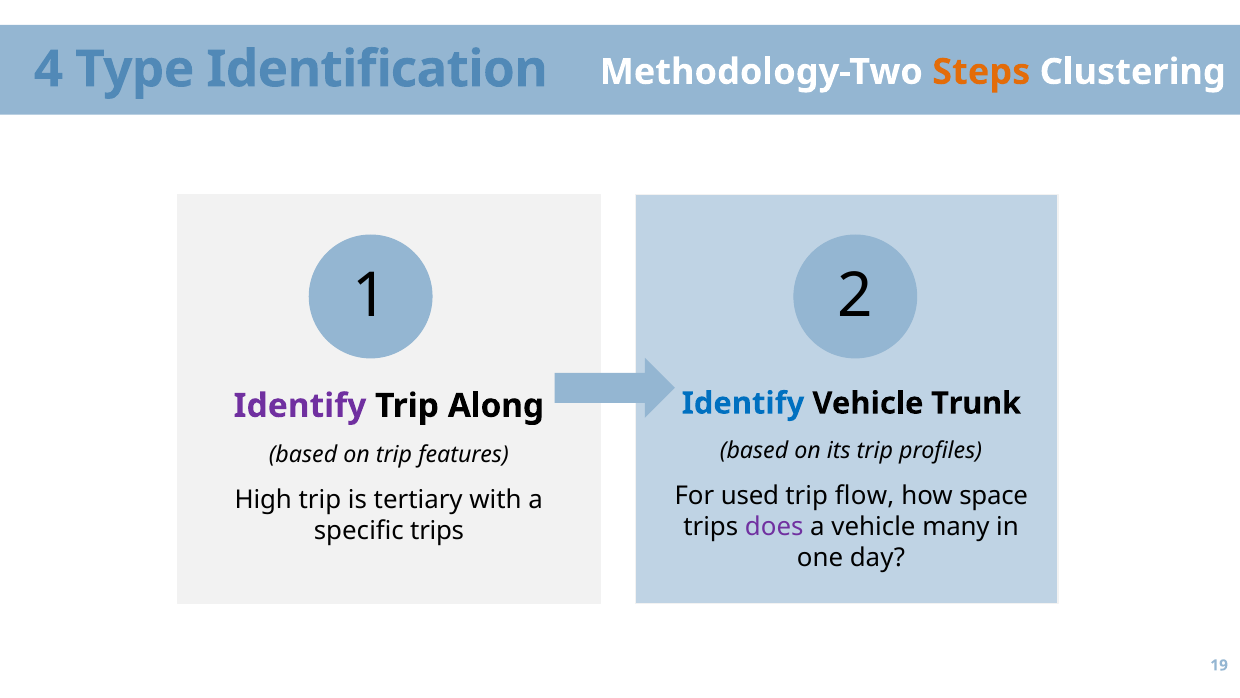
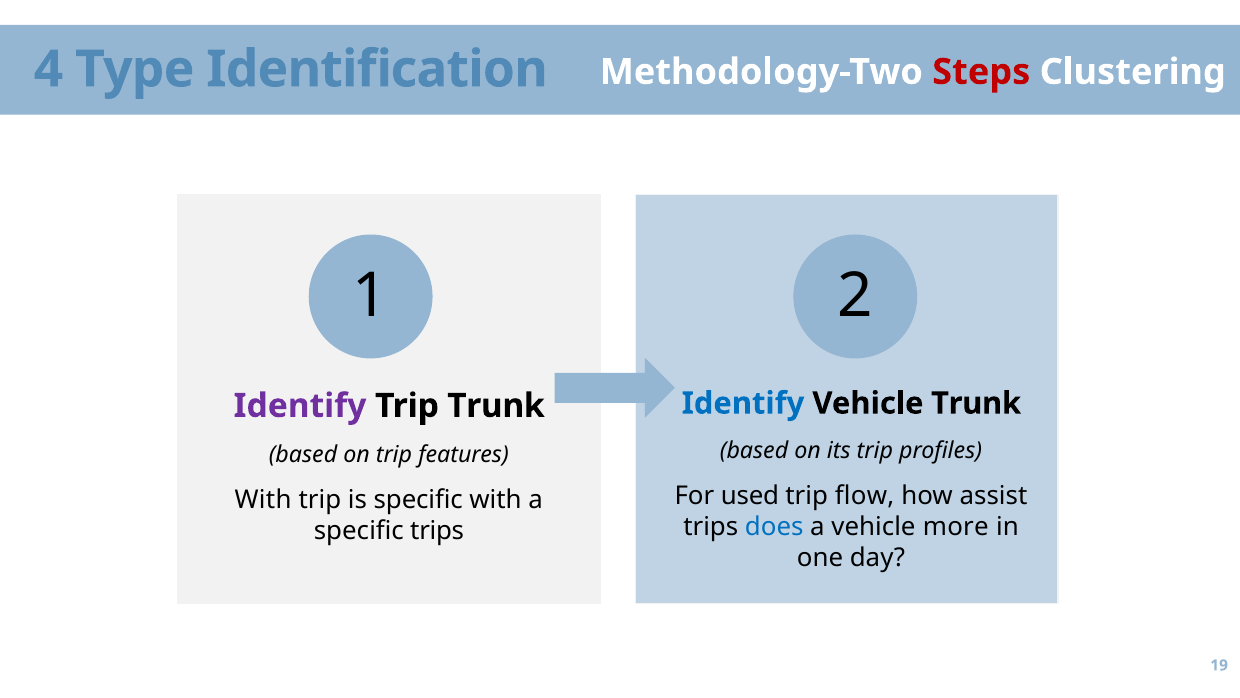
Steps colour: orange -> red
Trip Along: Along -> Trunk
space: space -> assist
High at (263, 500): High -> With
is tertiary: tertiary -> specific
does colour: purple -> blue
many: many -> more
